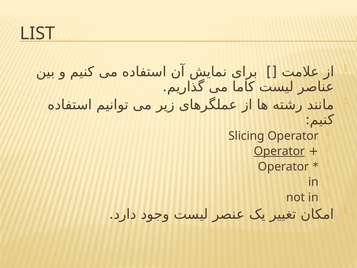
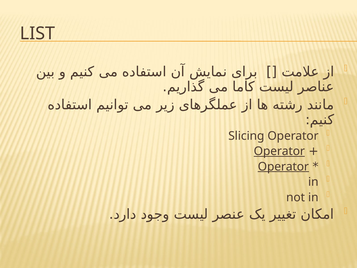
Operator at (283, 166) underline: none -> present
